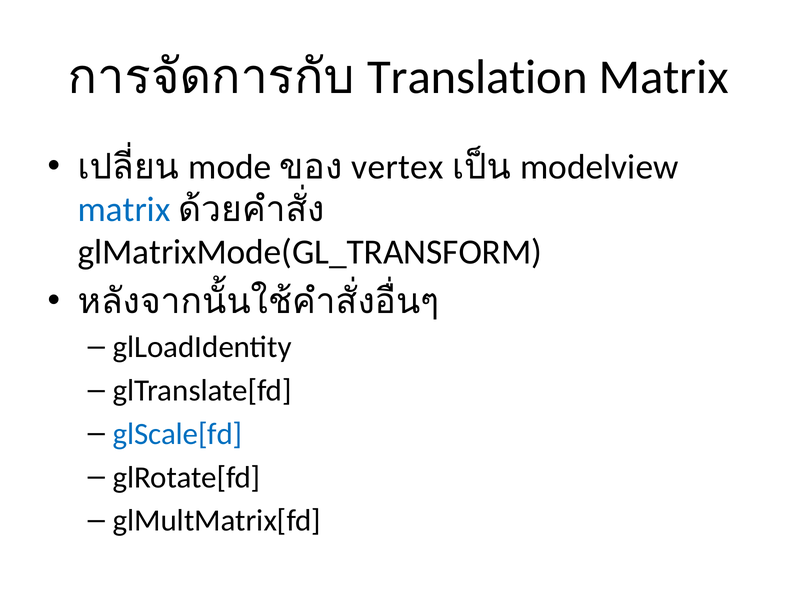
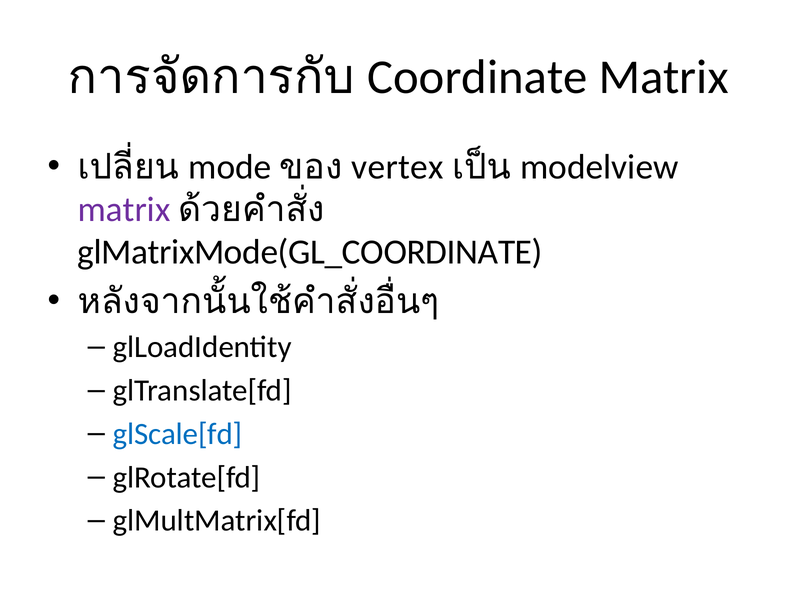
Translation: Translation -> Coordinate
matrix at (124, 210) colour: blue -> purple
glMatrixMode(GL_TRANSFORM: glMatrixMode(GL_TRANSFORM -> glMatrixMode(GL_COORDINATE
